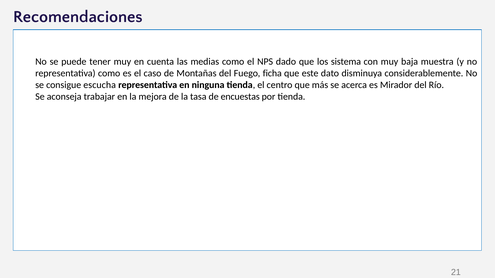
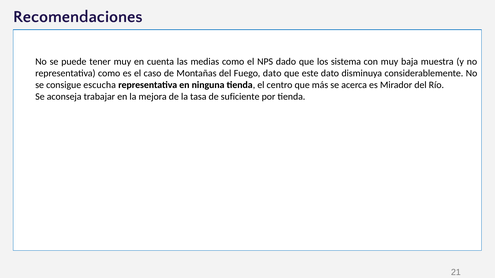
Fuego ficha: ficha -> dato
encuestas: encuestas -> suficiente
